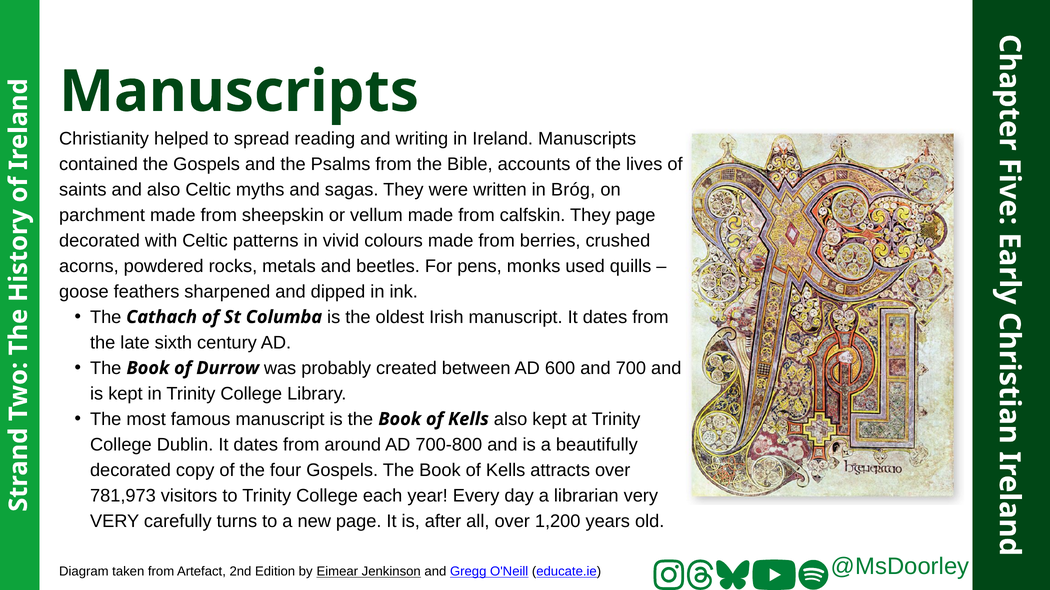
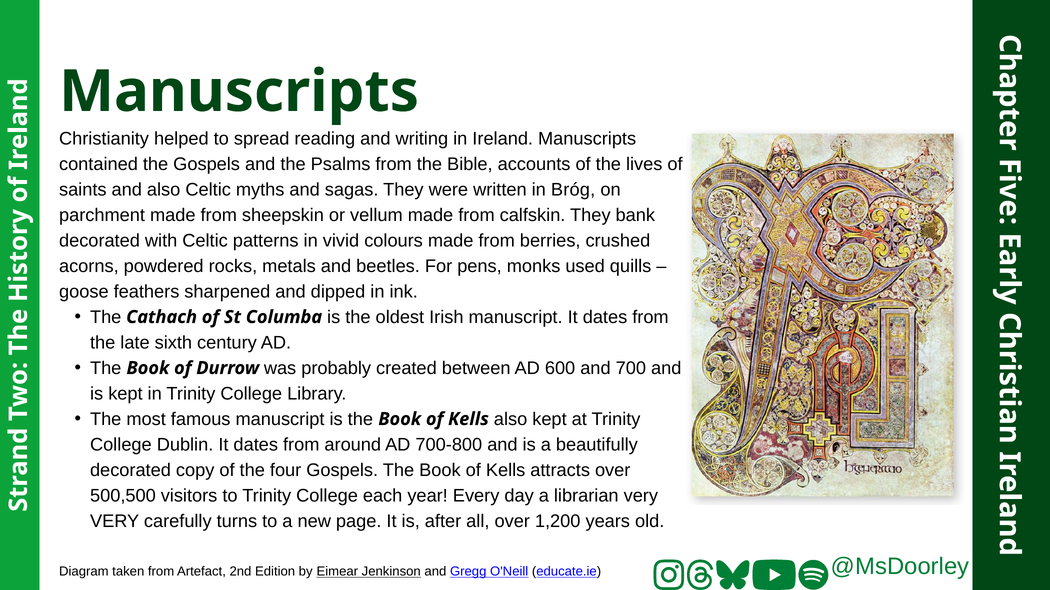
They page: page -> bank
781,973: 781,973 -> 500,500
